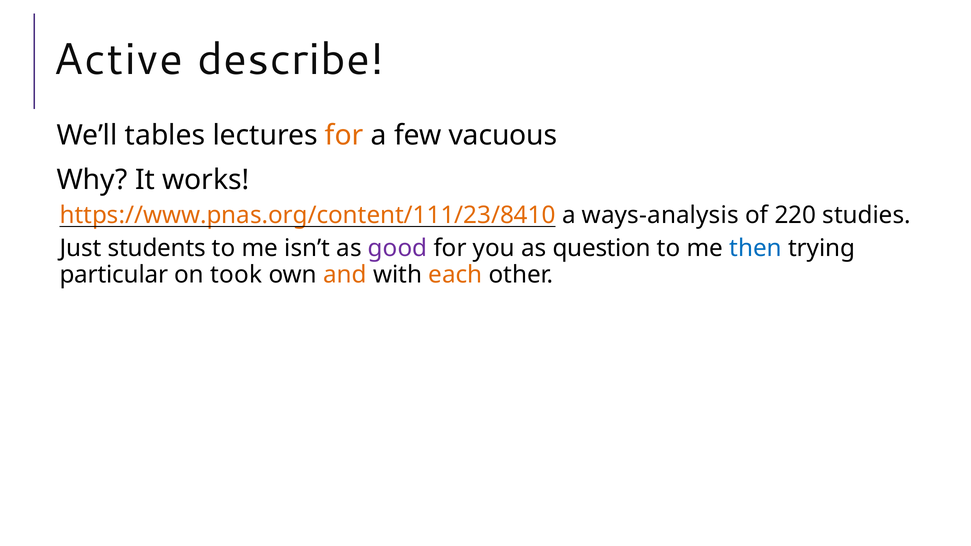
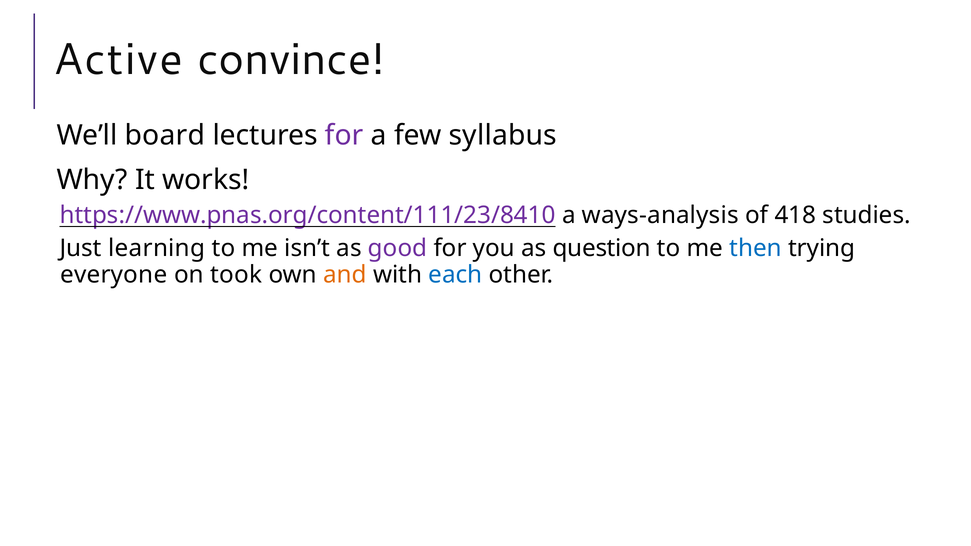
describe: describe -> convince
tables: tables -> board
for at (344, 135) colour: orange -> purple
vacuous: vacuous -> syllabus
https://www.pnas.org/content/111/23/8410 colour: orange -> purple
220: 220 -> 418
students: students -> learning
particular: particular -> everyone
each colour: orange -> blue
